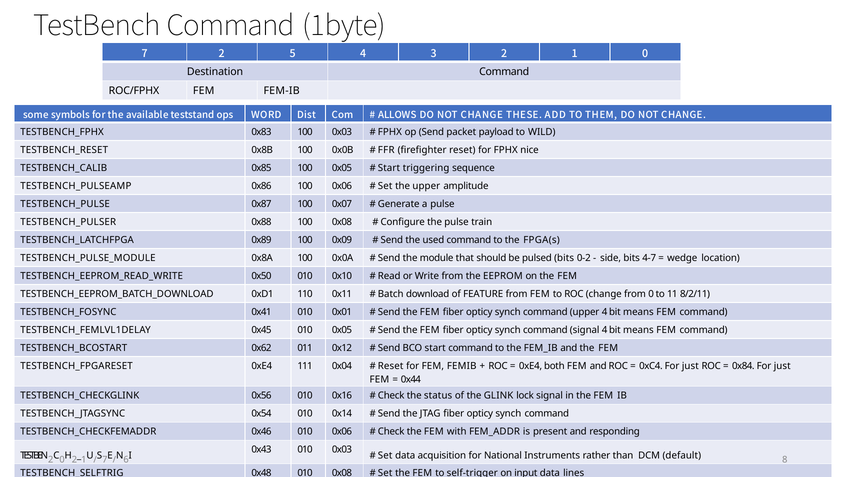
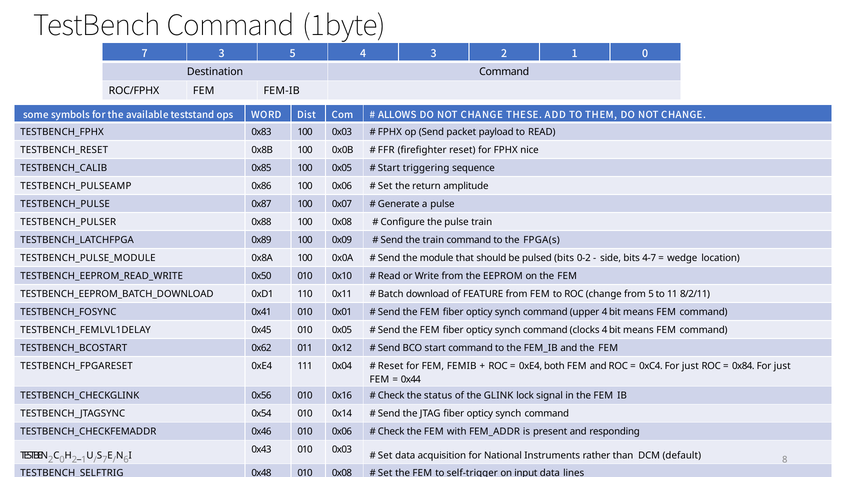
7 2: 2 -> 3
to WILD: WILD -> READ
the upper: upper -> return
the used: used -> train
from 0: 0 -> 5
command signal: signal -> clocks
